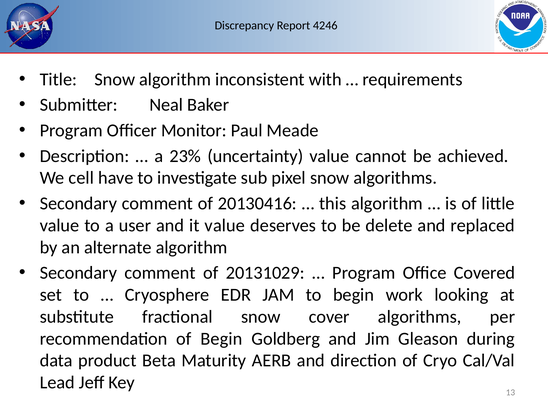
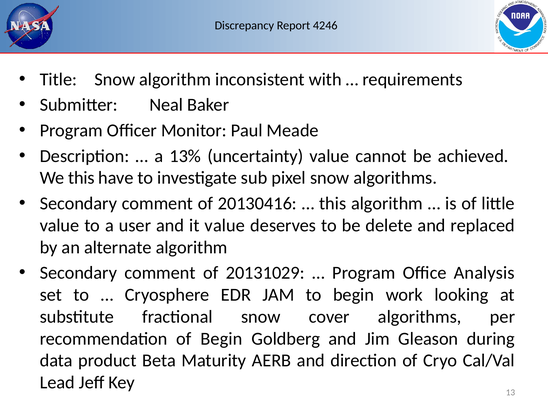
23%: 23% -> 13%
We cell: cell -> this
Covered: Covered -> Analysis
